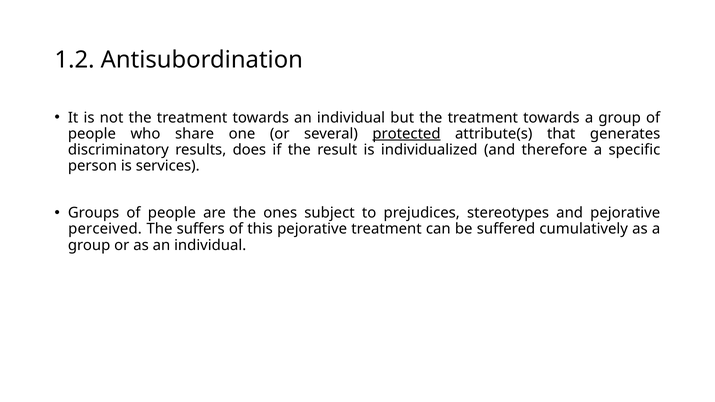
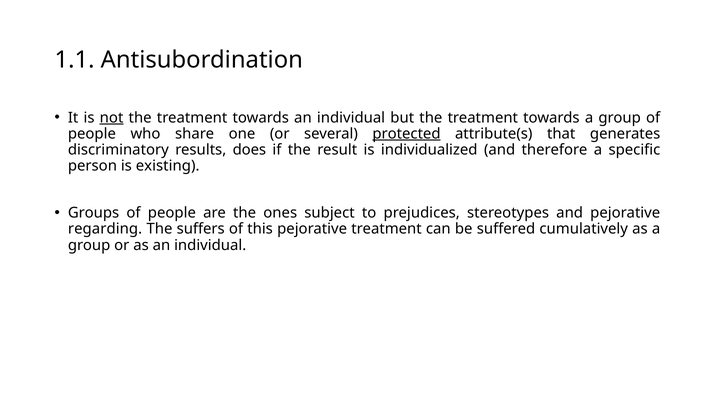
1.2: 1.2 -> 1.1
not underline: none -> present
services: services -> existing
perceived: perceived -> regarding
